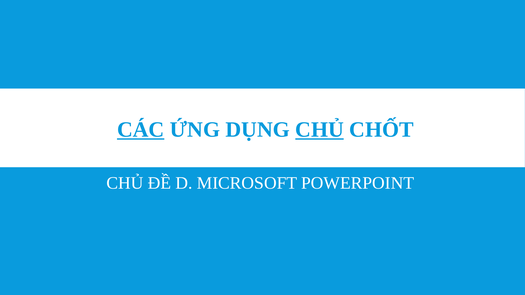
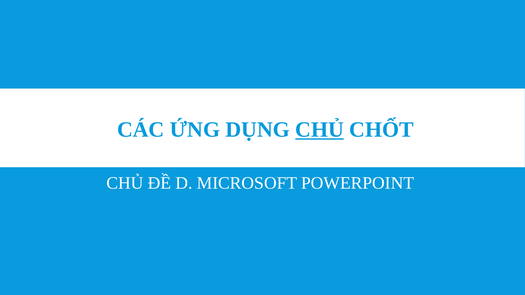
CÁC underline: present -> none
